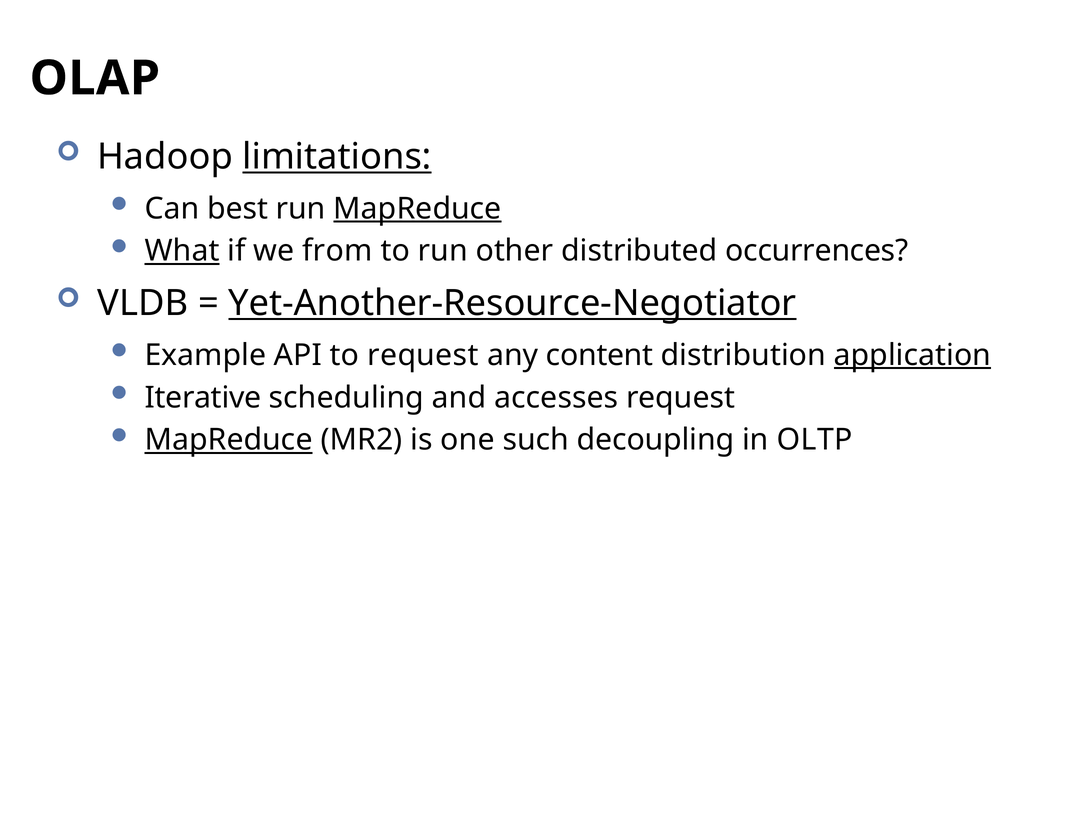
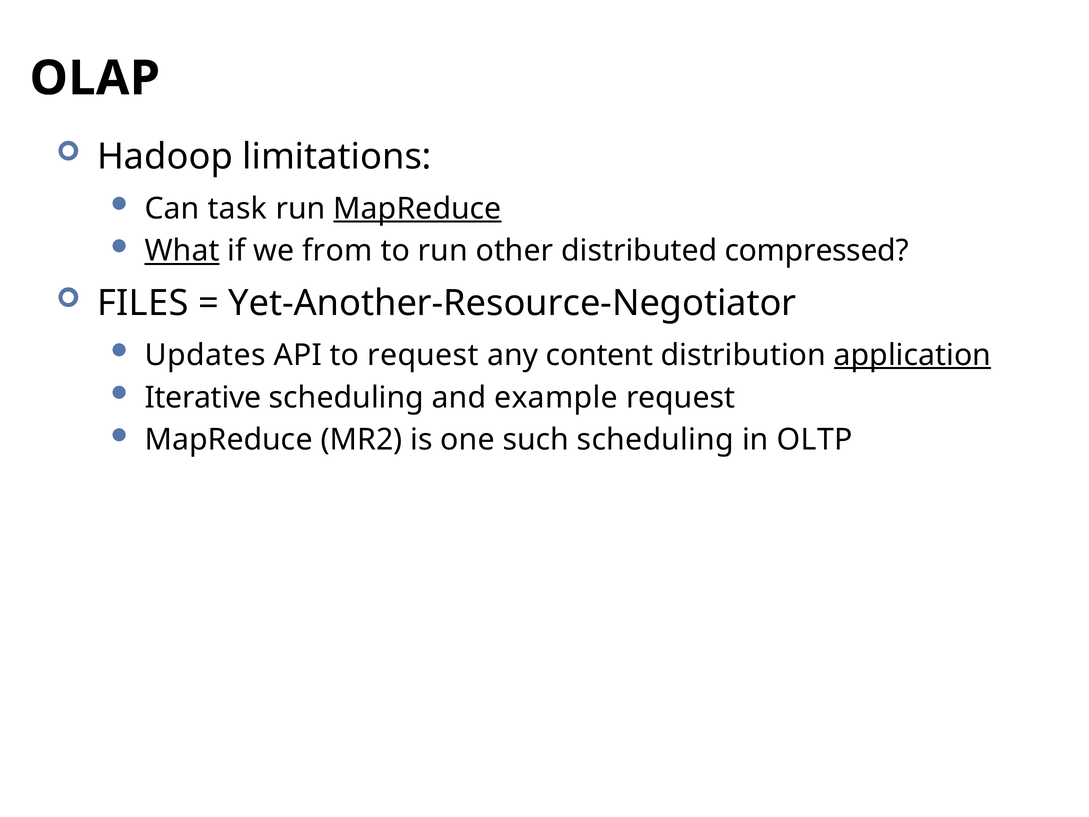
limitations underline: present -> none
best: best -> task
occurrences: occurrences -> compressed
VLDB: VLDB -> FILES
Yet-Another-Resource-Negotiator underline: present -> none
Example: Example -> Updates
accesses: accesses -> example
MapReduce at (229, 440) underline: present -> none
such decoupling: decoupling -> scheduling
